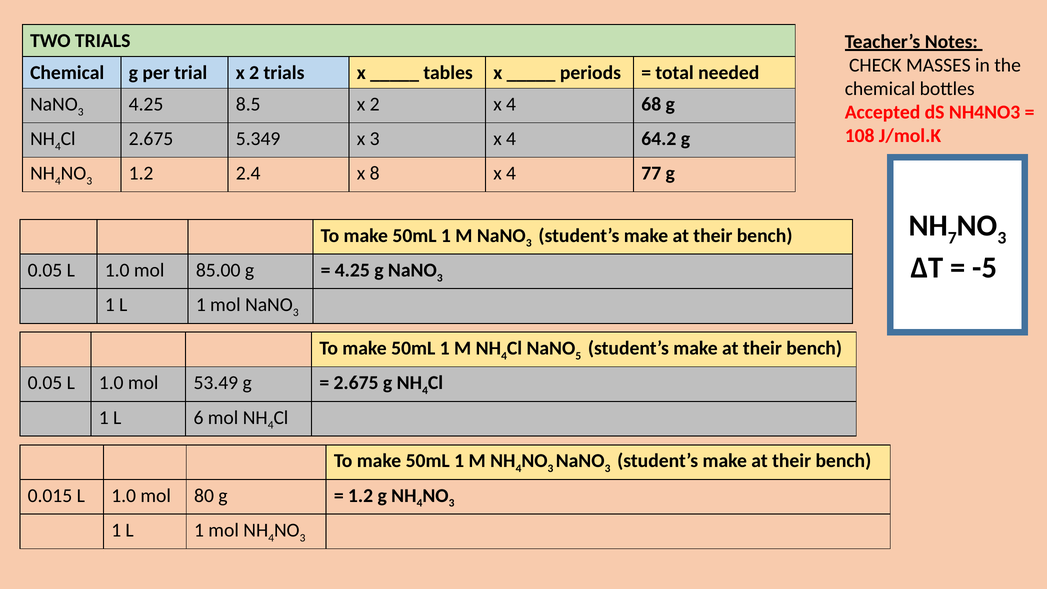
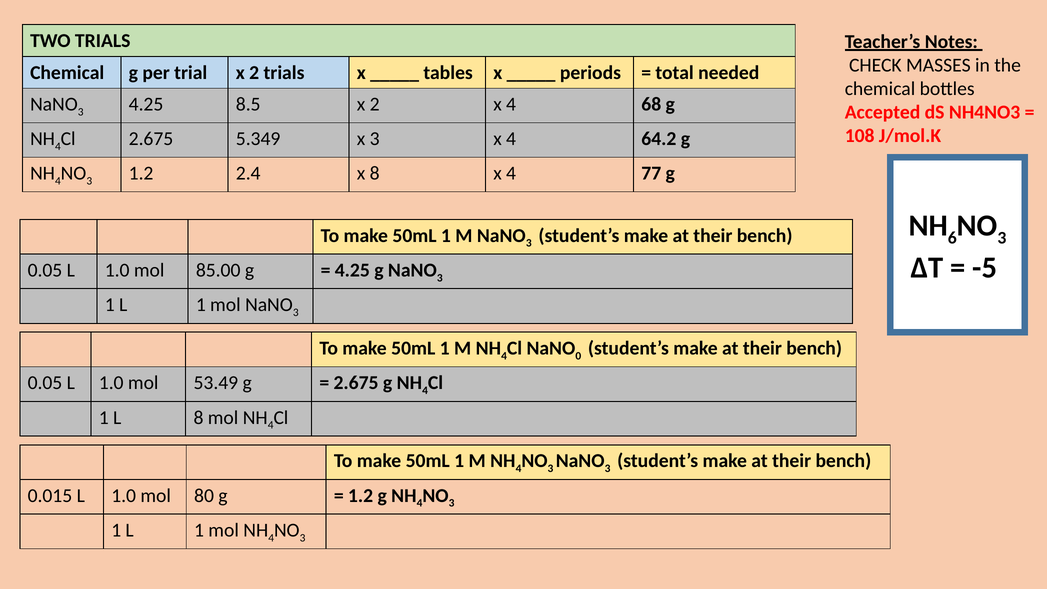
7: 7 -> 6
5: 5 -> 0
L 6: 6 -> 8
